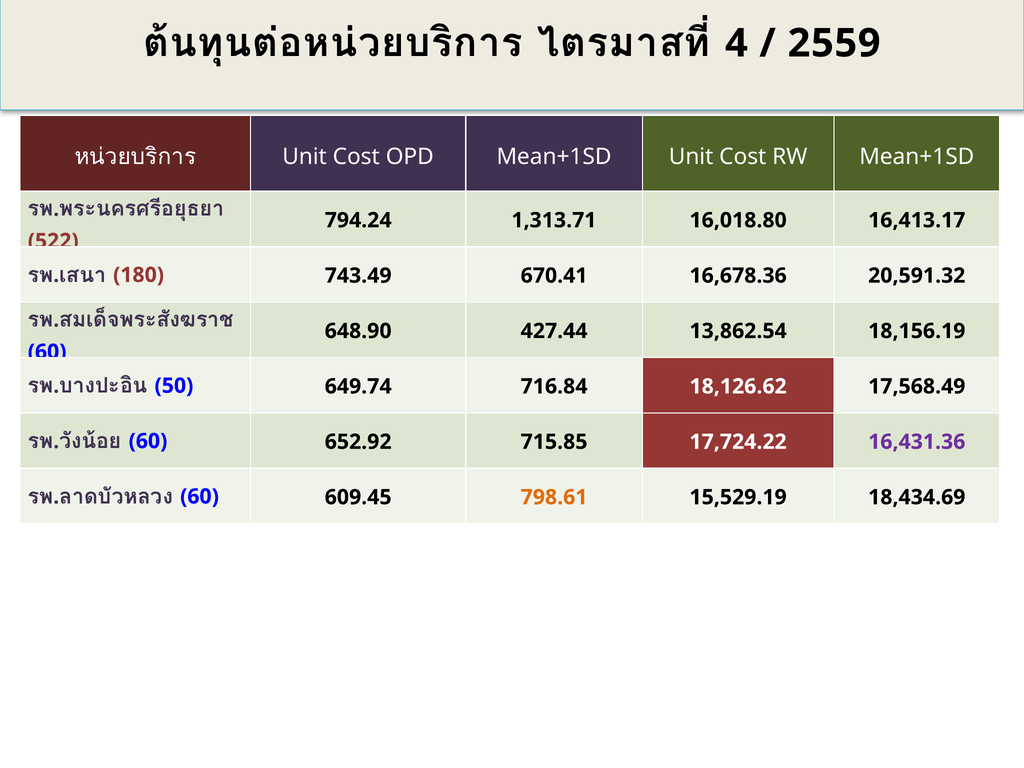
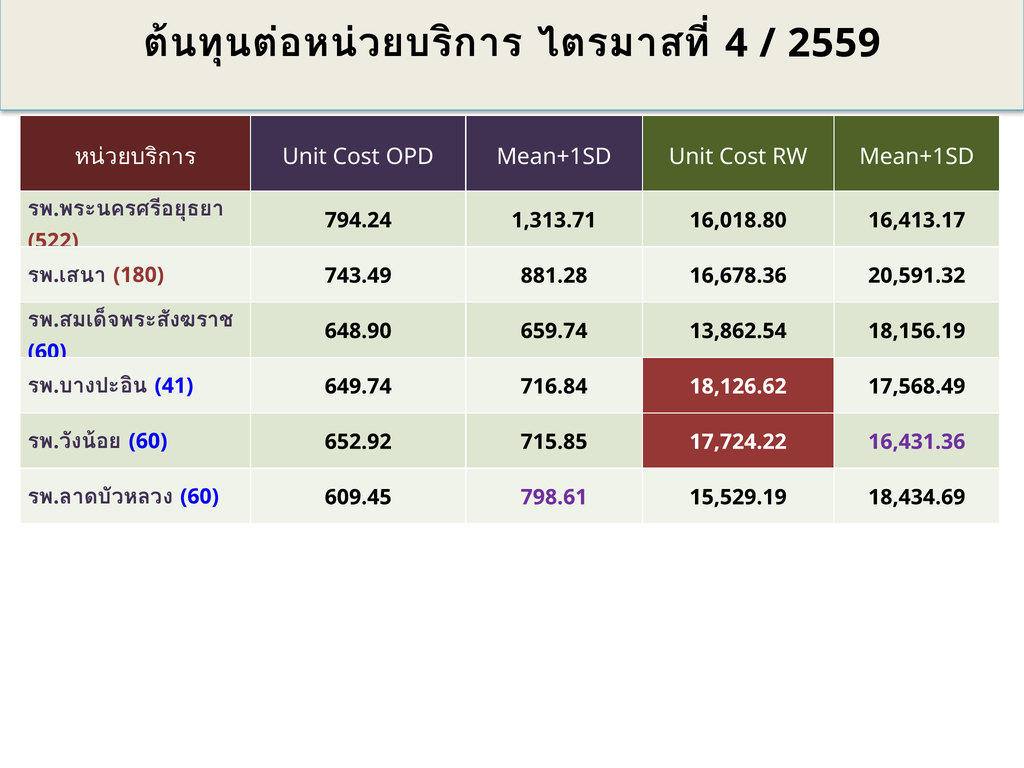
670.41: 670.41 -> 881.28
427.44: 427.44 -> 659.74
50: 50 -> 41
798.61 colour: orange -> purple
